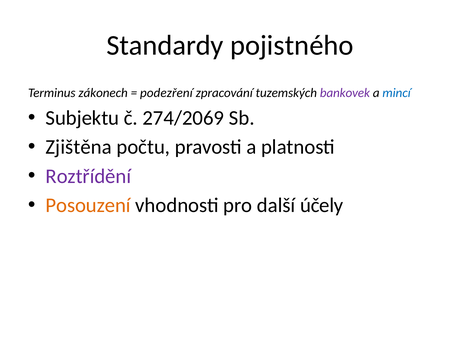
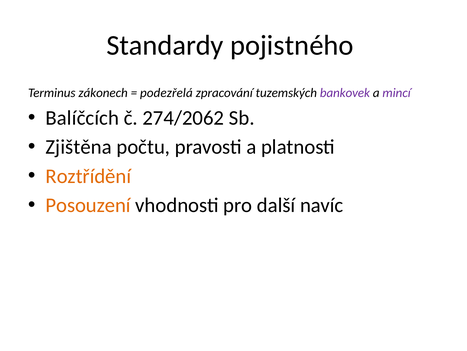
podezření: podezření -> podezřelá
mincí colour: blue -> purple
Subjektu: Subjektu -> Balíčcích
274/2069: 274/2069 -> 274/2062
Roztřídění colour: purple -> orange
účely: účely -> navíc
